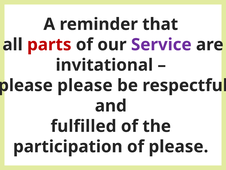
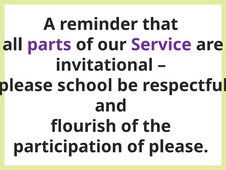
parts colour: red -> purple
please at (85, 85): please -> school
fulfilled: fulfilled -> flourish
